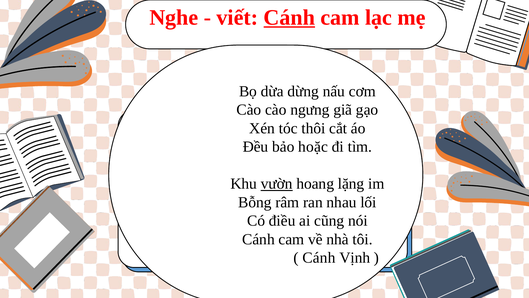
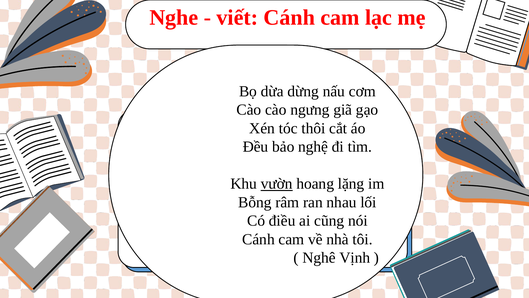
Cánh at (289, 18) underline: present -> none
hoặc: hoặc -> nghệ
Cánh at (319, 257): Cánh -> Nghê
